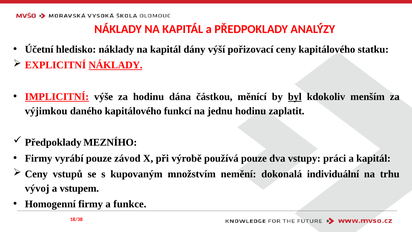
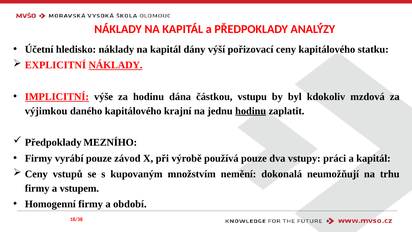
měnící: měnící -> vstupu
byl underline: present -> none
menším: menším -> mzdová
funkcí: funkcí -> krajní
hodinu at (251, 111) underline: none -> present
individuální: individuální -> neumožňují
vývoj at (37, 188): vývoj -> firmy
funkce: funkce -> období
